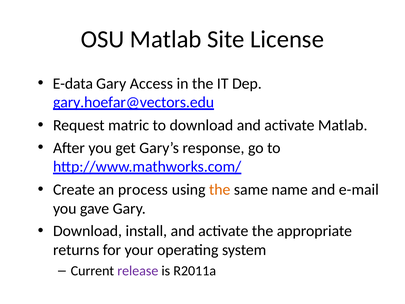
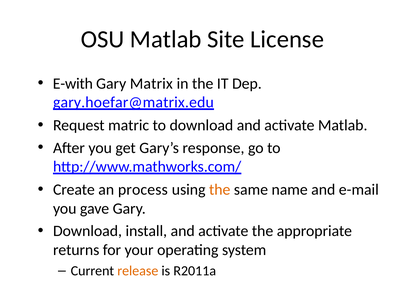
E-data: E-data -> E-with
Access: Access -> Matrix
gary.hoefar@vectors.edu: gary.hoefar@vectors.edu -> gary.hoefar@matrix.edu
release colour: purple -> orange
